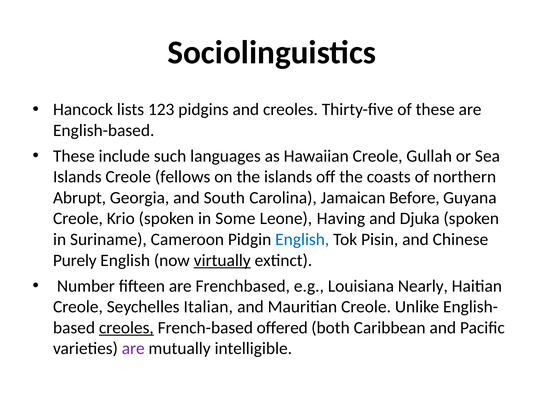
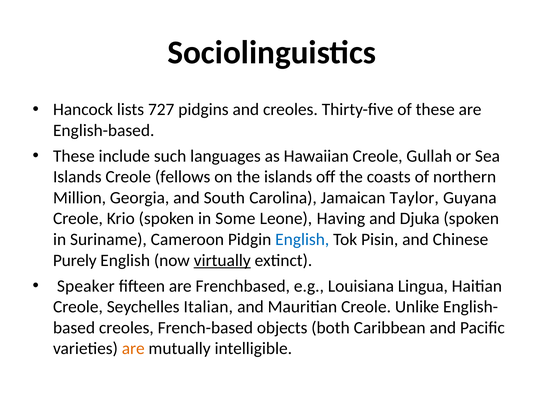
123: 123 -> 727
Abrupt: Abrupt -> Million
Before: Before -> Taylor
Number: Number -> Speaker
Nearly: Nearly -> Lingua
creoles at (126, 328) underline: present -> none
offered: offered -> objects
are at (133, 348) colour: purple -> orange
